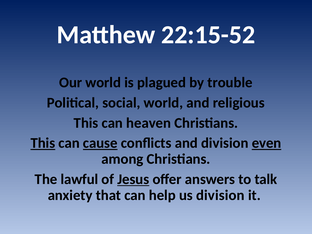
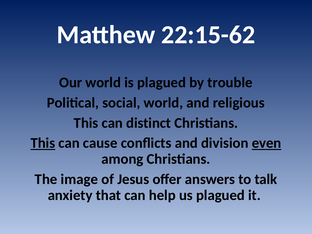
22:15-52: 22:15-52 -> 22:15-62
heaven: heaven -> distinct
cause underline: present -> none
lawful: lawful -> image
Jesus underline: present -> none
us division: division -> plagued
